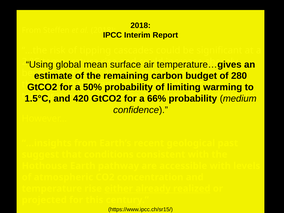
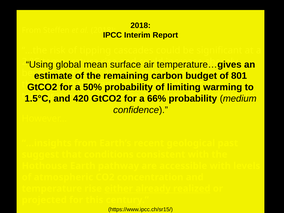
280: 280 -> 801
